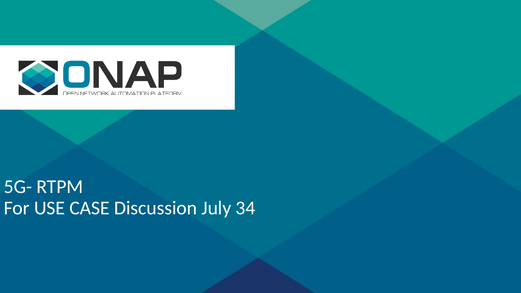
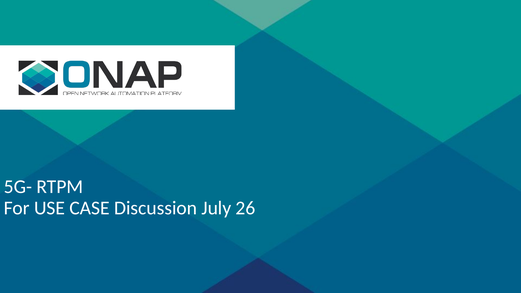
34: 34 -> 26
